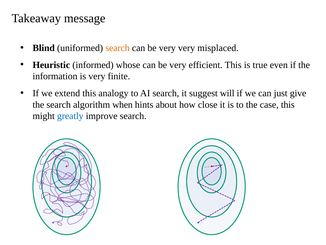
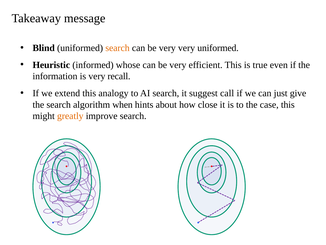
very misplaced: misplaced -> uniformed
finite: finite -> recall
will: will -> call
greatly colour: blue -> orange
